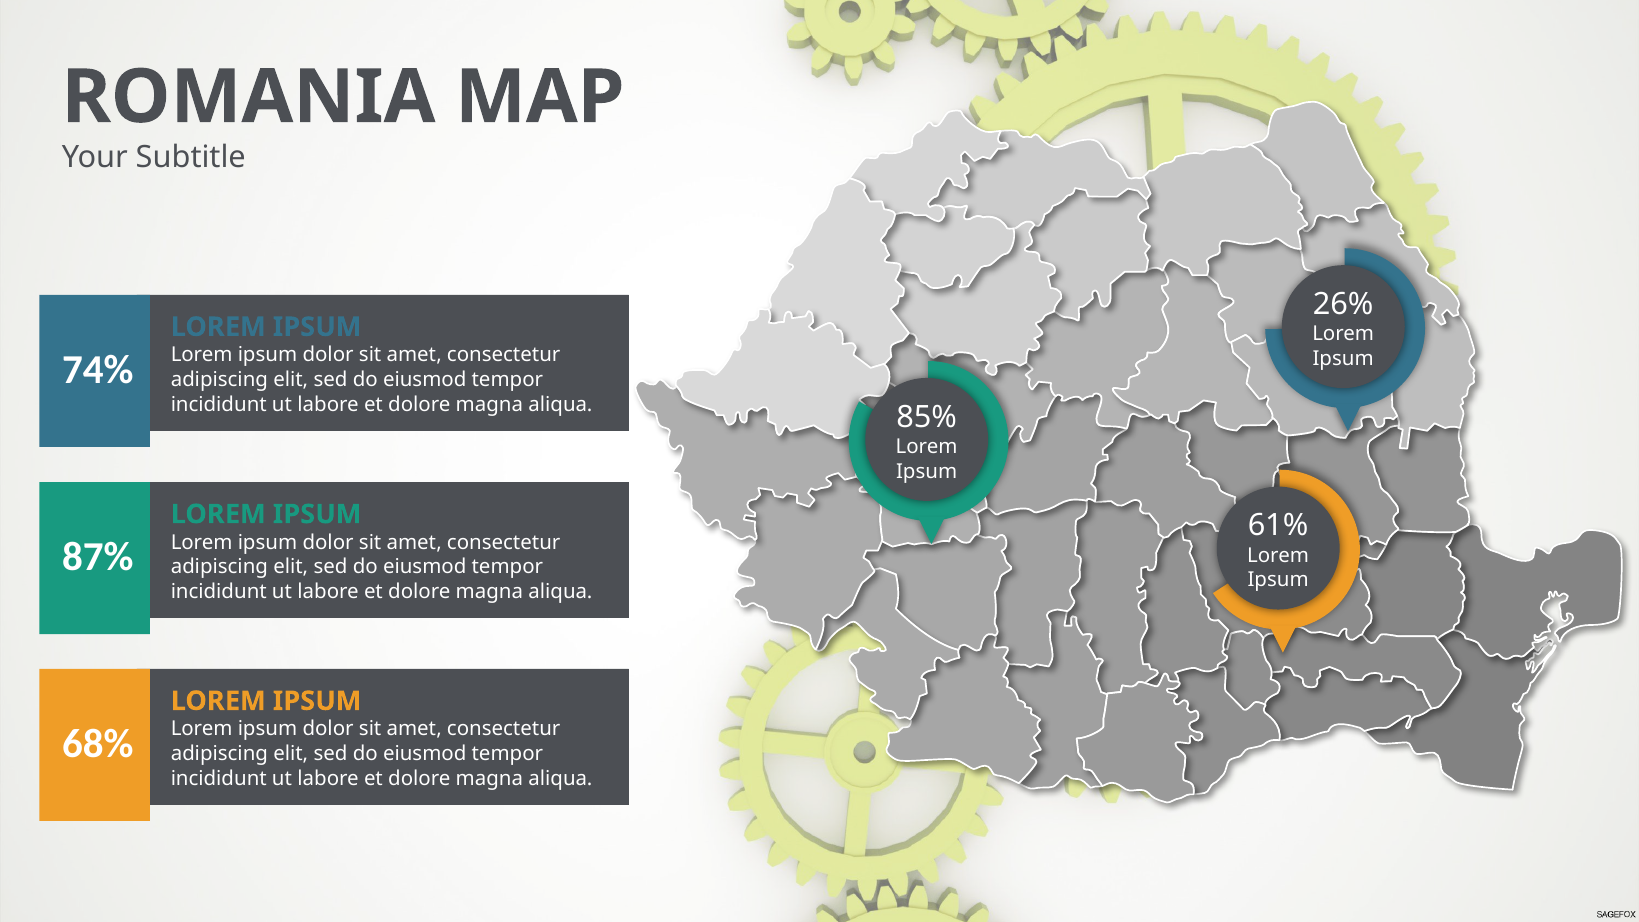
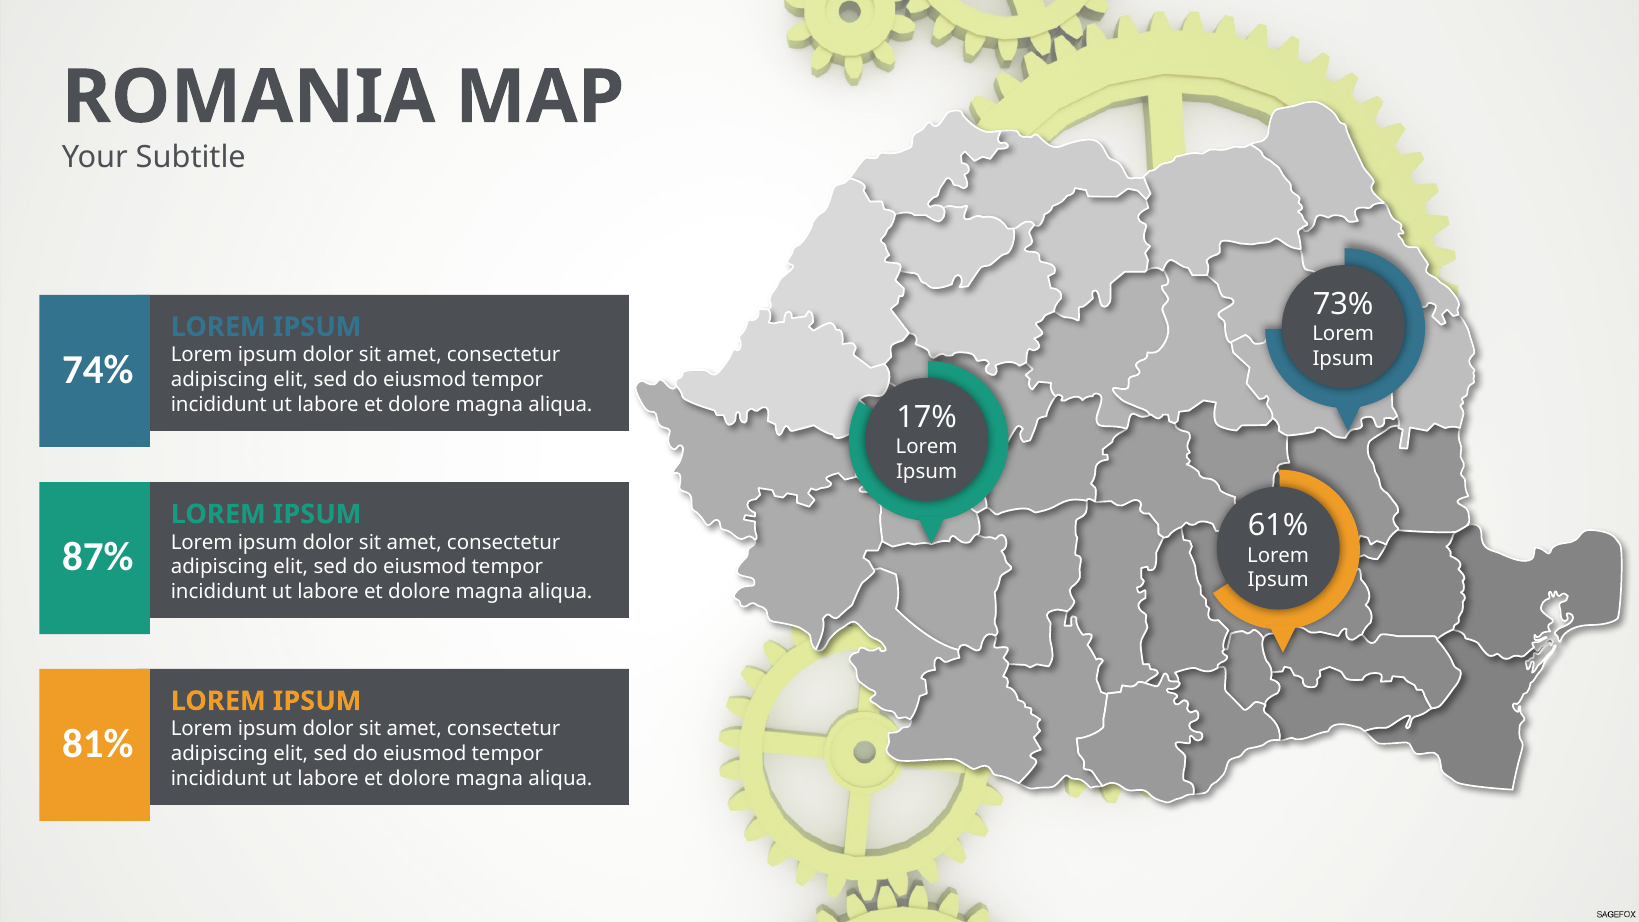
26%: 26% -> 73%
85%: 85% -> 17%
68%: 68% -> 81%
